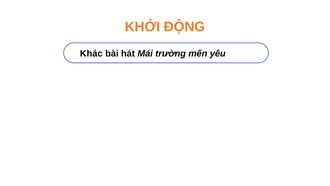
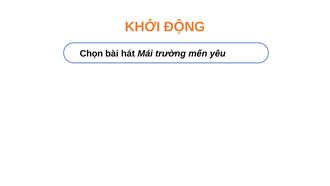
Khác: Khác -> Chọn
